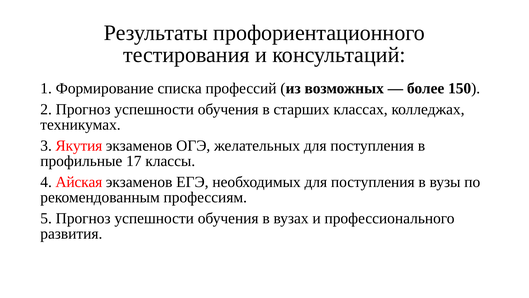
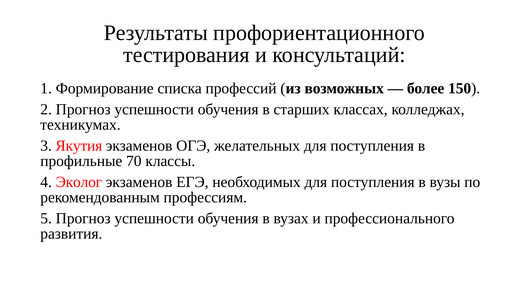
17: 17 -> 70
Айская: Айская -> Эколог
